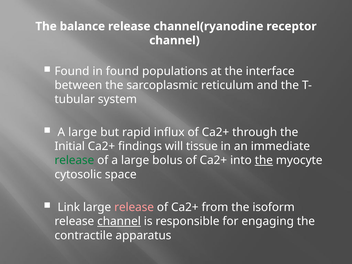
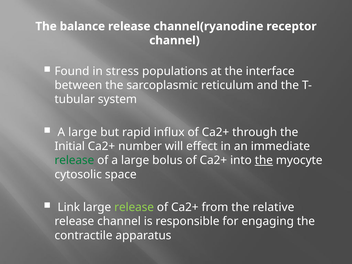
in found: found -> stress
findings: findings -> number
tissue: tissue -> effect
release at (134, 207) colour: pink -> light green
isoform: isoform -> relative
channel at (119, 221) underline: present -> none
